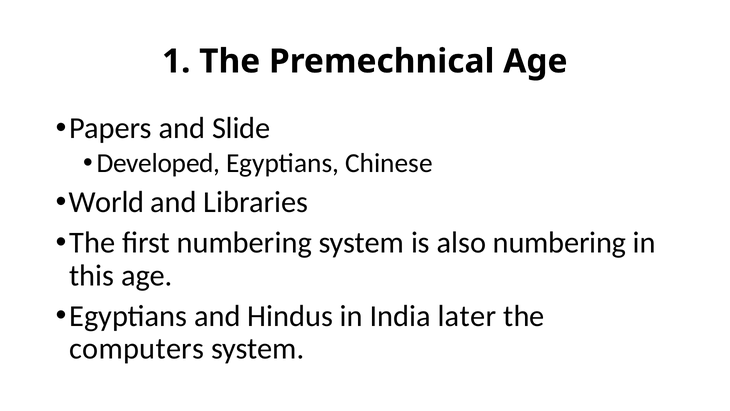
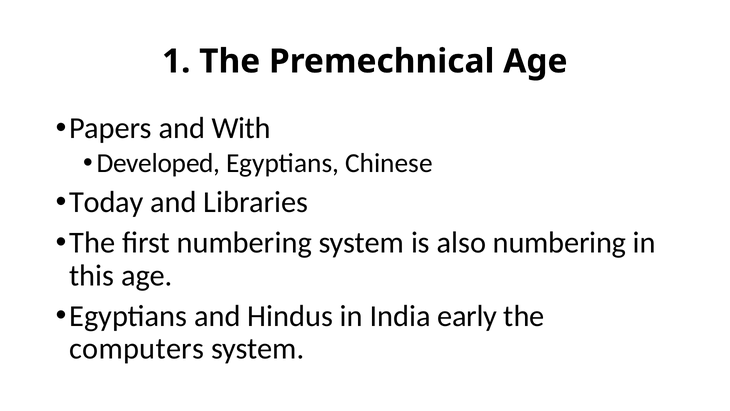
Slide: Slide -> With
World: World -> Today
later: later -> early
